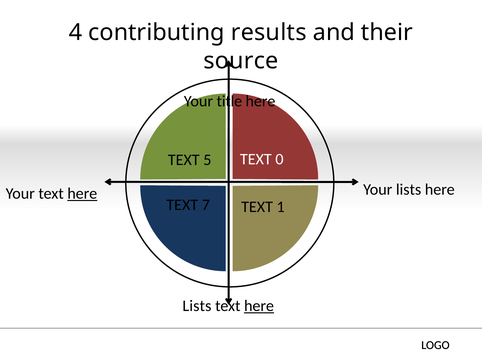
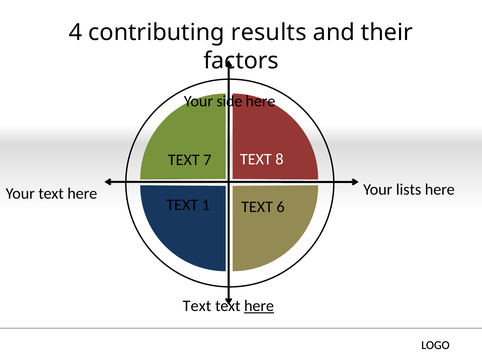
source: source -> factors
title: title -> side
5: 5 -> 7
0: 0 -> 8
here at (82, 194) underline: present -> none
7: 7 -> 1
1: 1 -> 6
Lists at (197, 306): Lists -> Text
